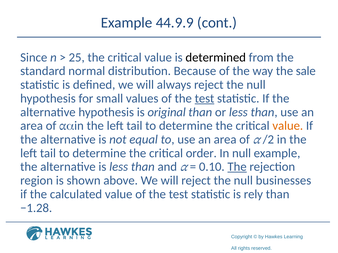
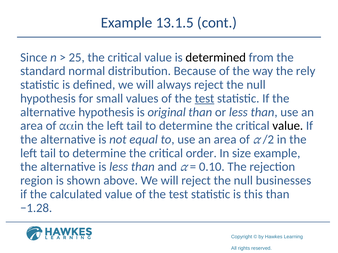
44.9.9: 44.9.9 -> 13.1.5
sale: sale -> rely
value at (288, 126) colour: orange -> black
In null: null -> size
The at (237, 167) underline: present -> none
rely: rely -> this
